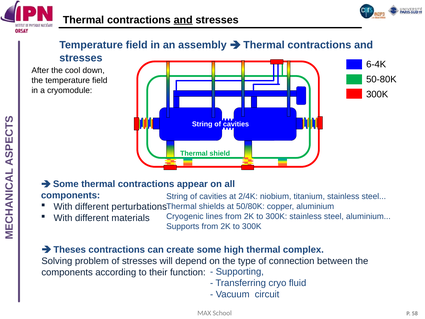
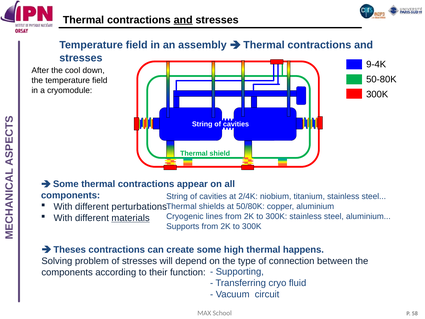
6-4K: 6-4K -> 9-4K
materials underline: none -> present
complex: complex -> happens
